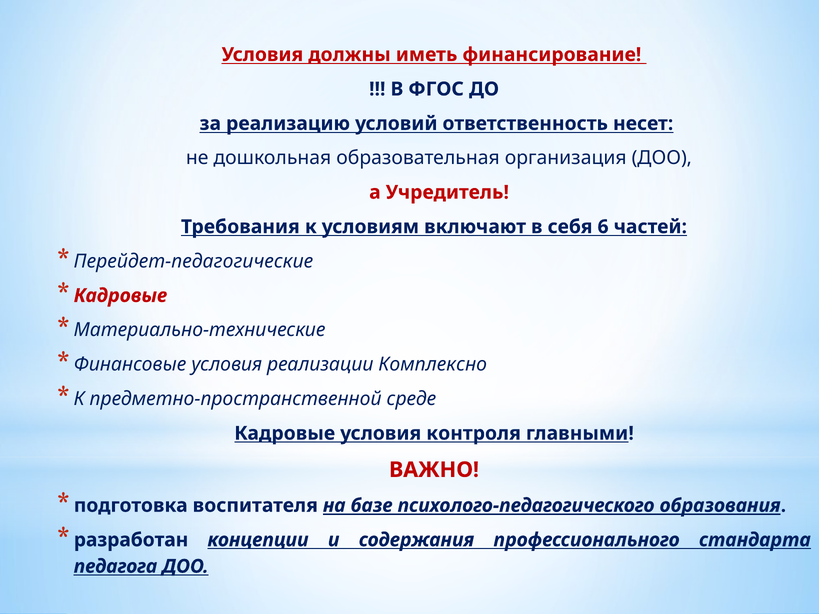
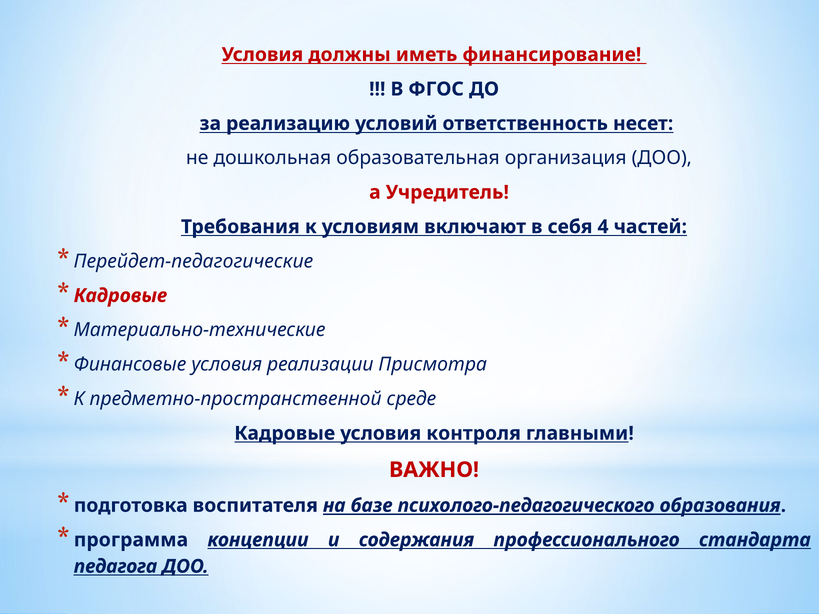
6: 6 -> 4
Комплексно: Комплексно -> Присмотра
разработан: разработан -> программа
